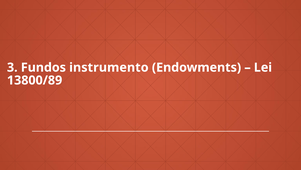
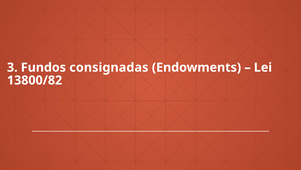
instrumento: instrumento -> consignadas
13800/89: 13800/89 -> 13800/82
